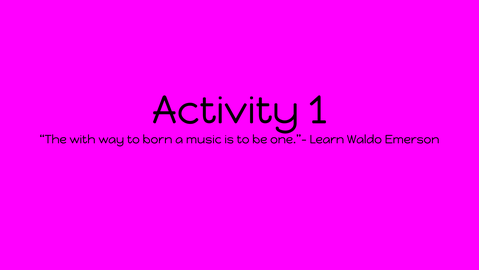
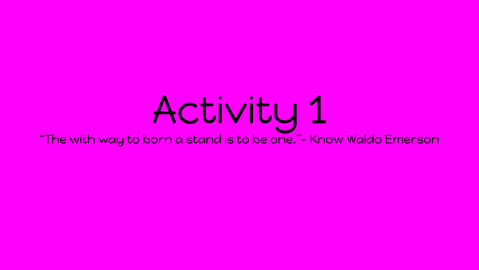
music: music -> stand
Learn: Learn -> Know
